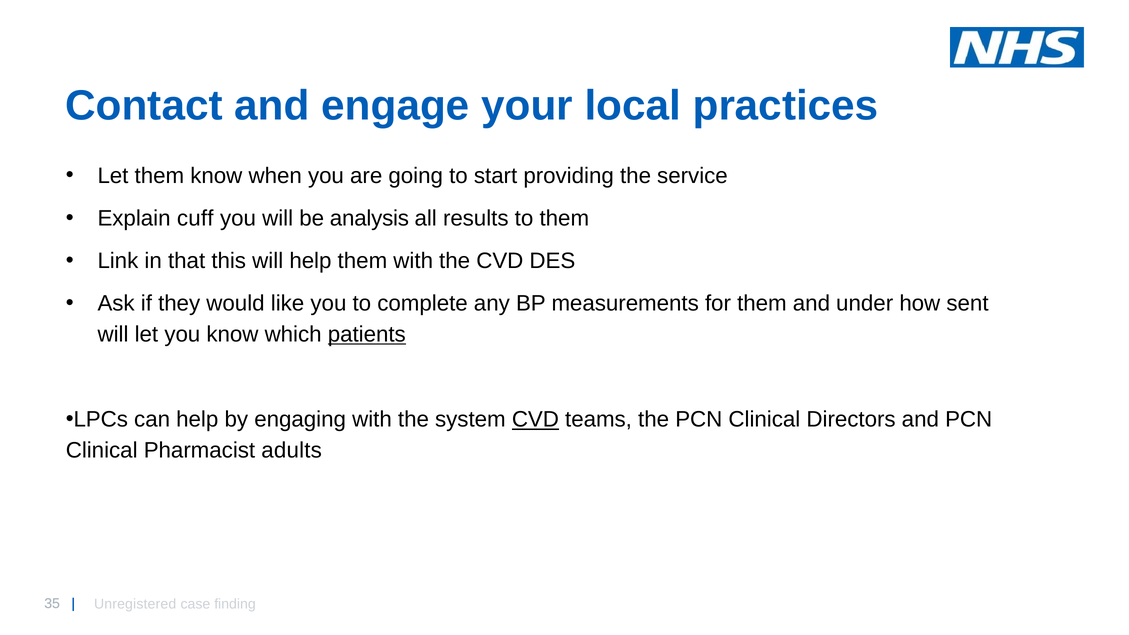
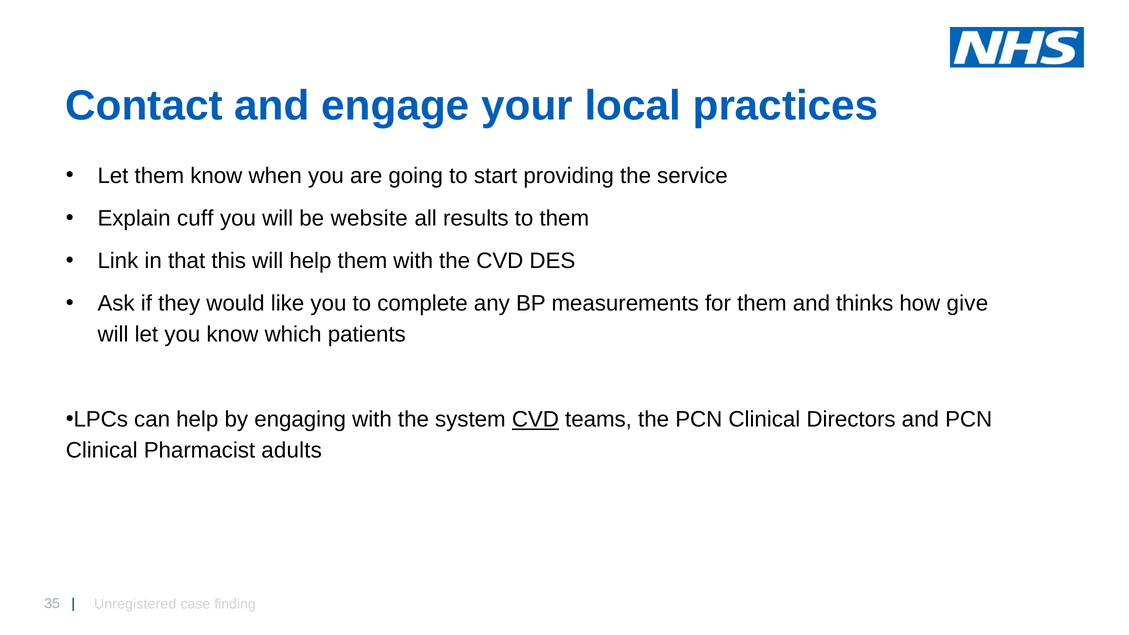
analysis: analysis -> website
under: under -> thinks
sent: sent -> give
patients underline: present -> none
